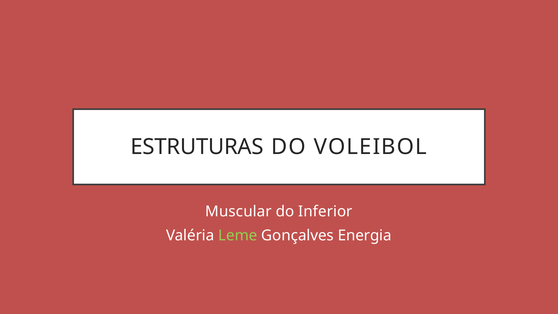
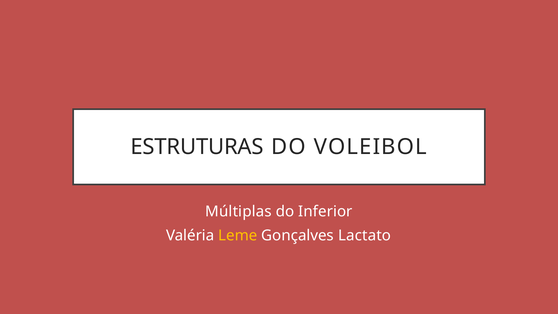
Muscular: Muscular -> Múltiplas
Leme colour: light green -> yellow
Energia: Energia -> Lactato
